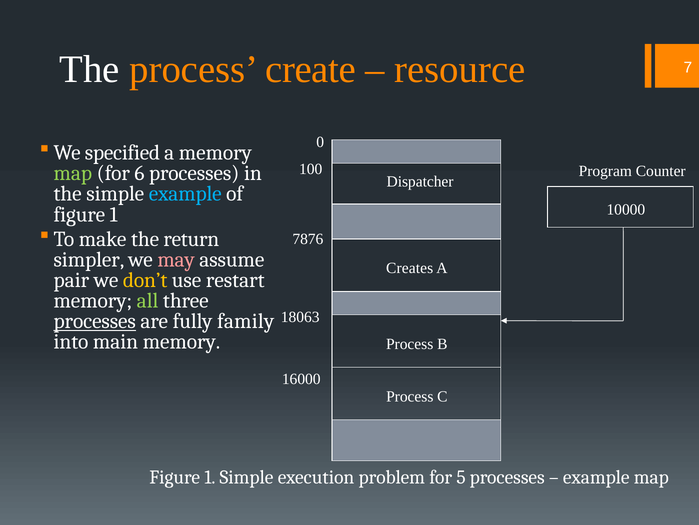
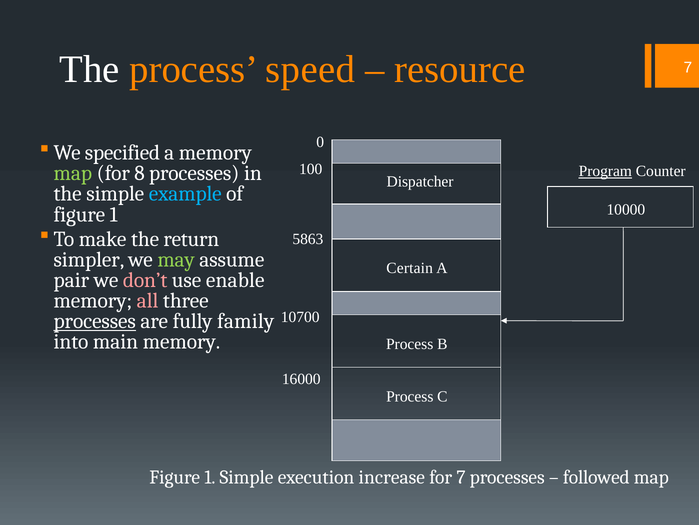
create: create -> speed
Program underline: none -> present
6: 6 -> 8
7876: 7876 -> 5863
may colour: pink -> light green
Creates: Creates -> Certain
don’t colour: yellow -> pink
restart: restart -> enable
all colour: light green -> pink
18063: 18063 -> 10700
problem: problem -> increase
for 5: 5 -> 7
example at (596, 477): example -> followed
